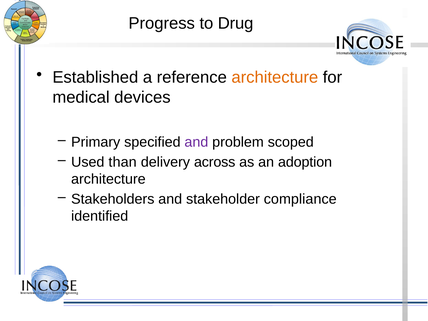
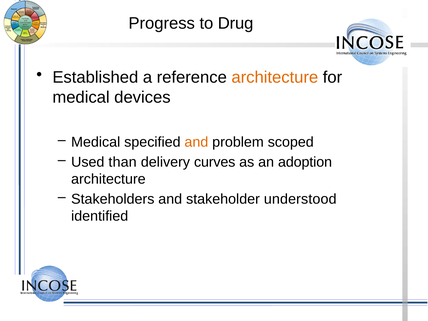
Primary at (96, 142): Primary -> Medical
and at (196, 142) colour: purple -> orange
across: across -> curves
compliance: compliance -> understood
